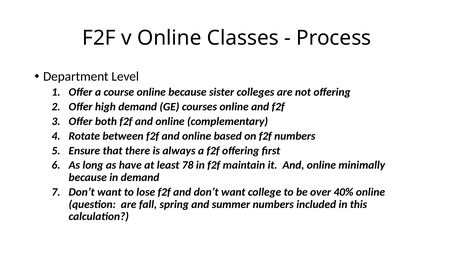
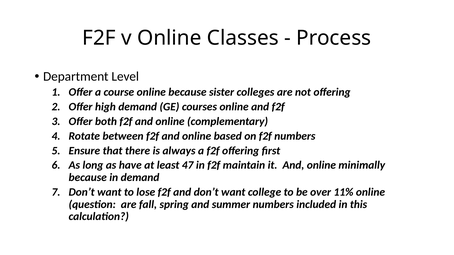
78: 78 -> 47
40%: 40% -> 11%
